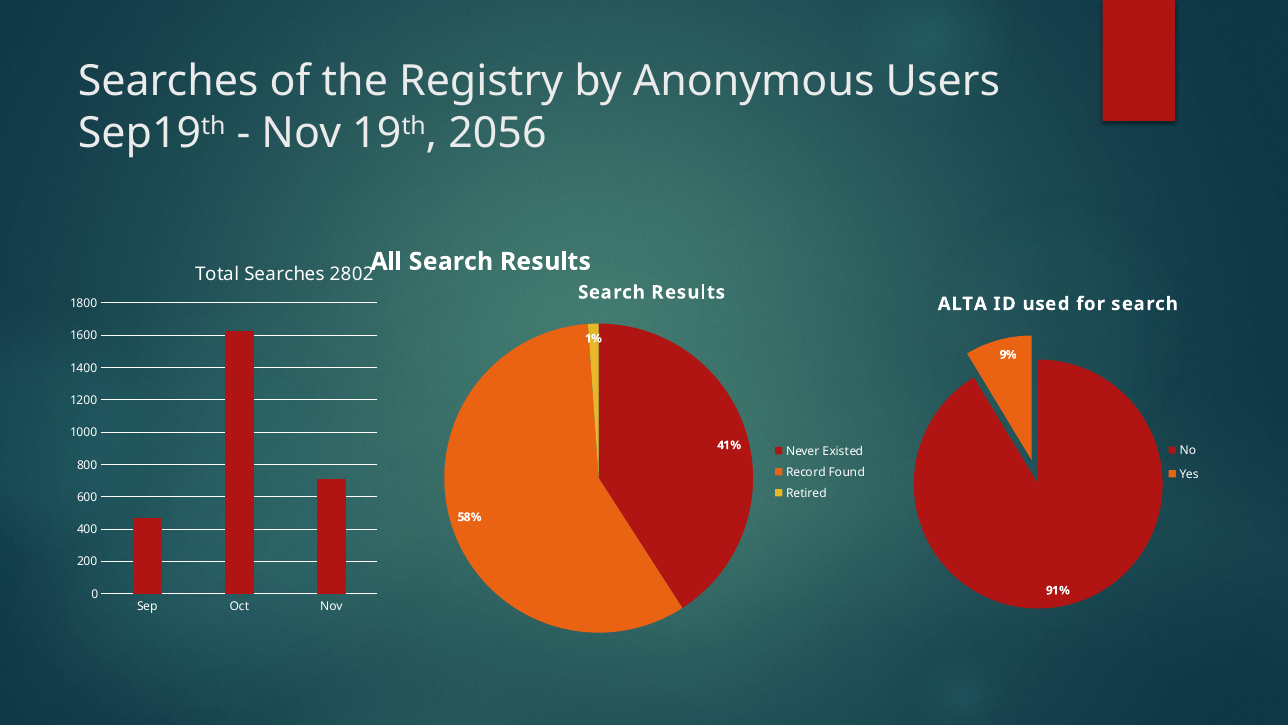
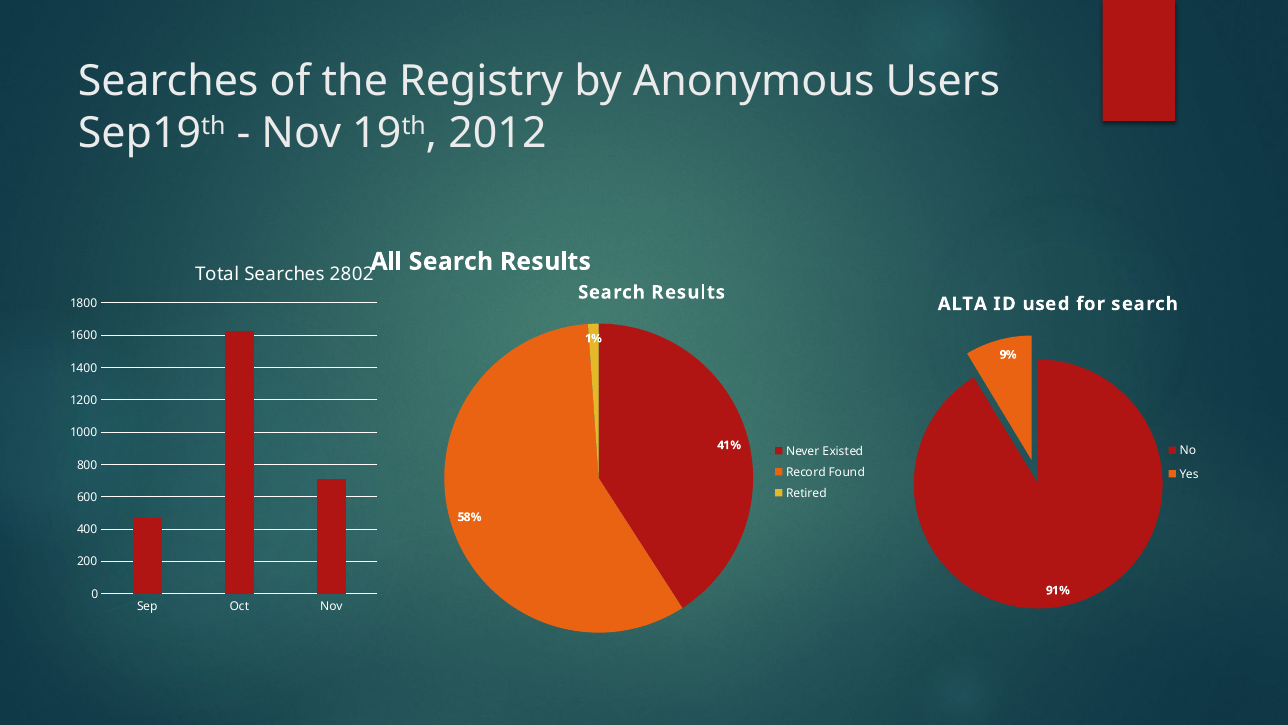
2056: 2056 -> 2012
